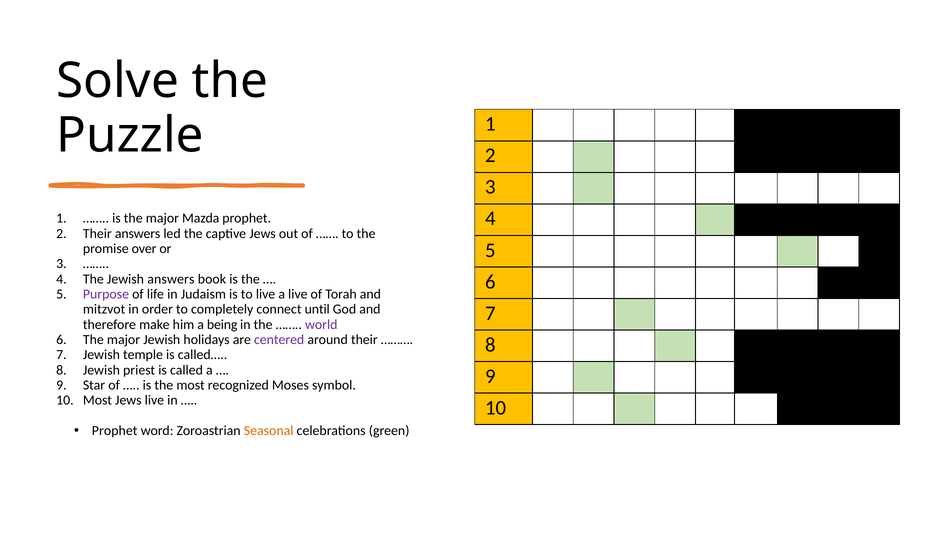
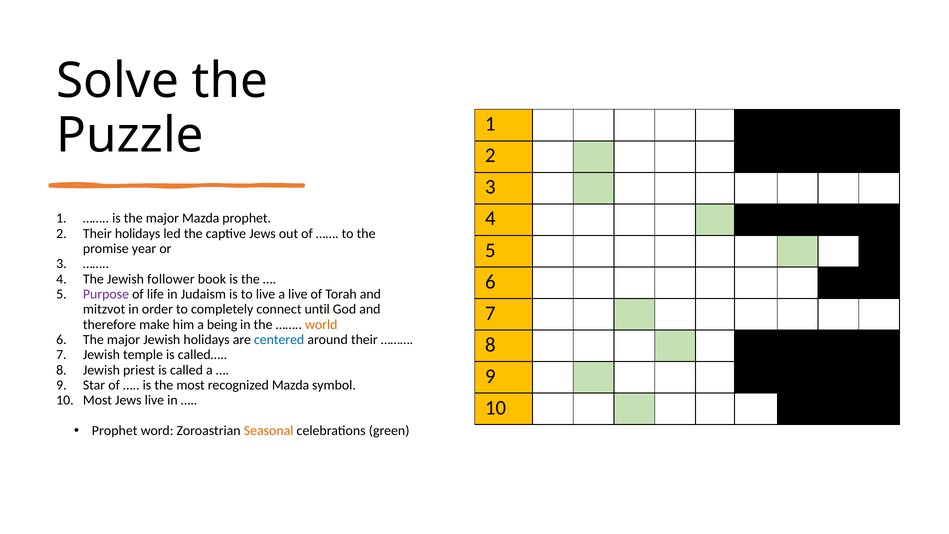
Their answers: answers -> holidays
over: over -> year
Jewish answers: answers -> follower
world colour: purple -> orange
centered colour: purple -> blue
recognized Moses: Moses -> Mazda
